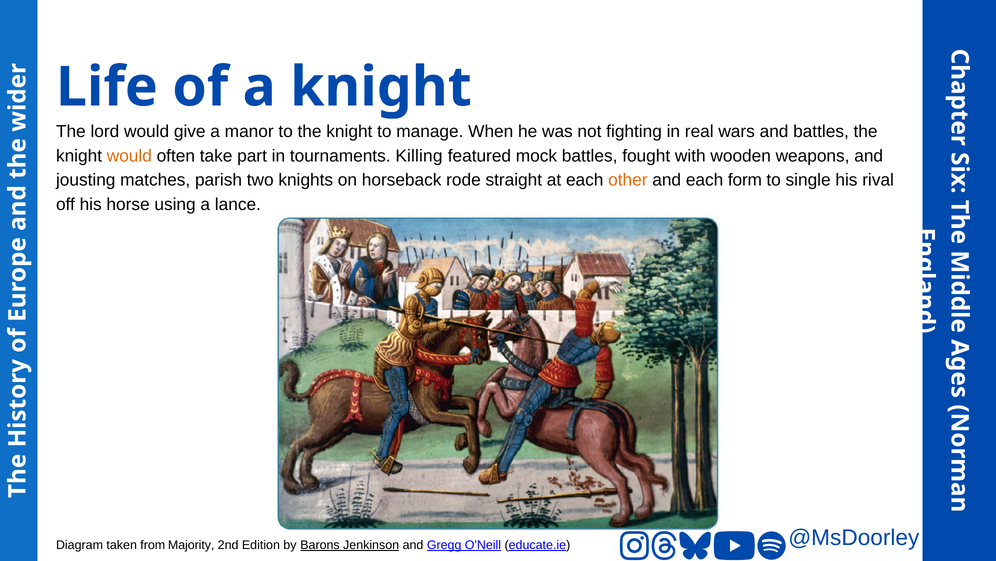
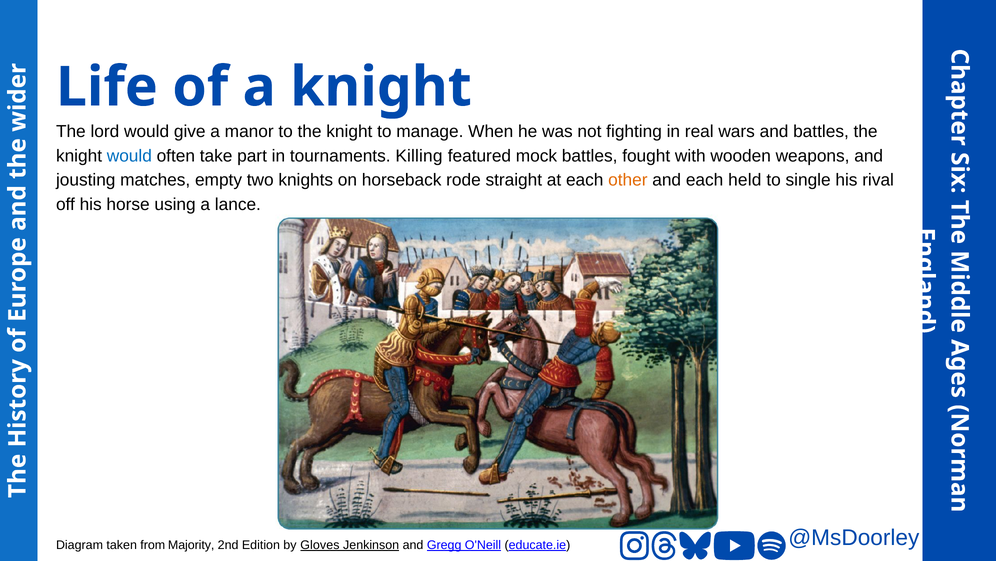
would at (129, 156) colour: orange -> blue
parish: parish -> empty
form: form -> held
Barons: Barons -> Gloves
